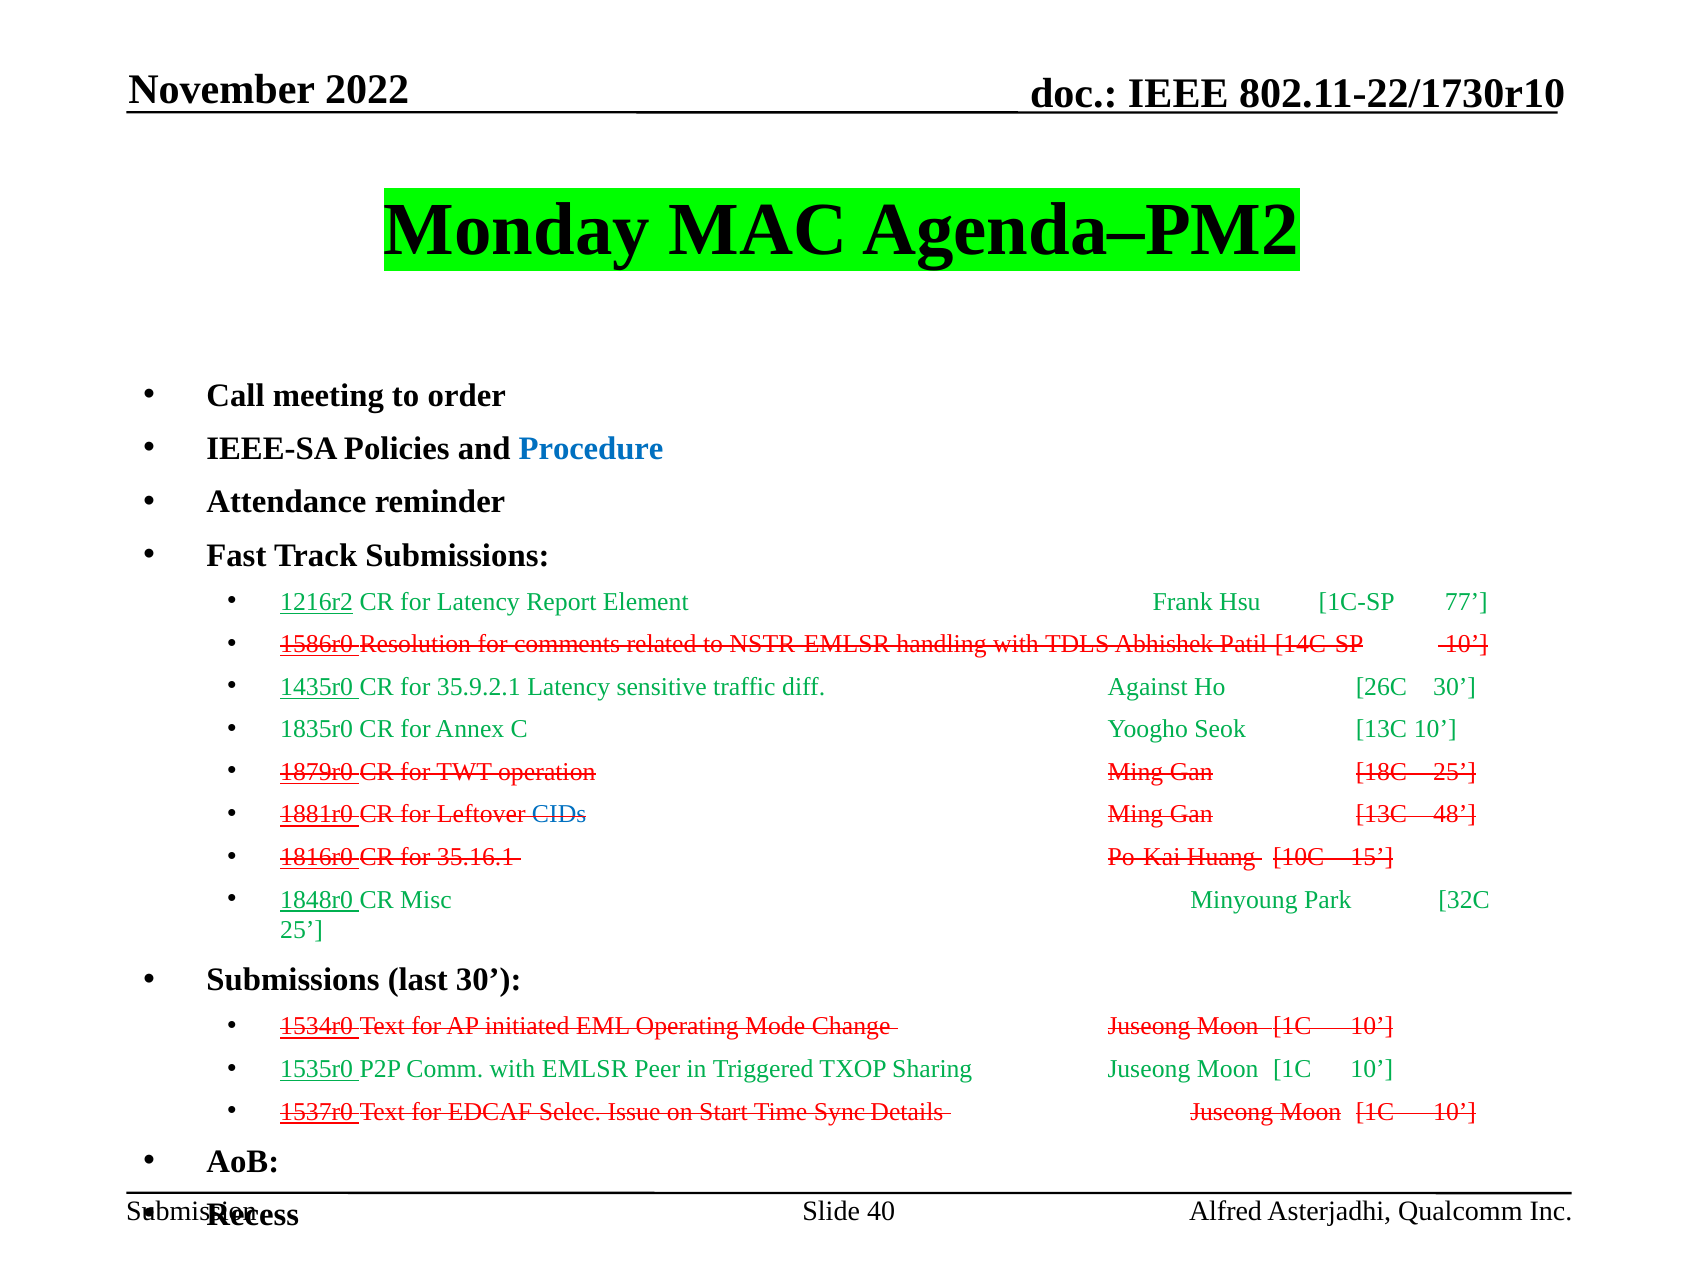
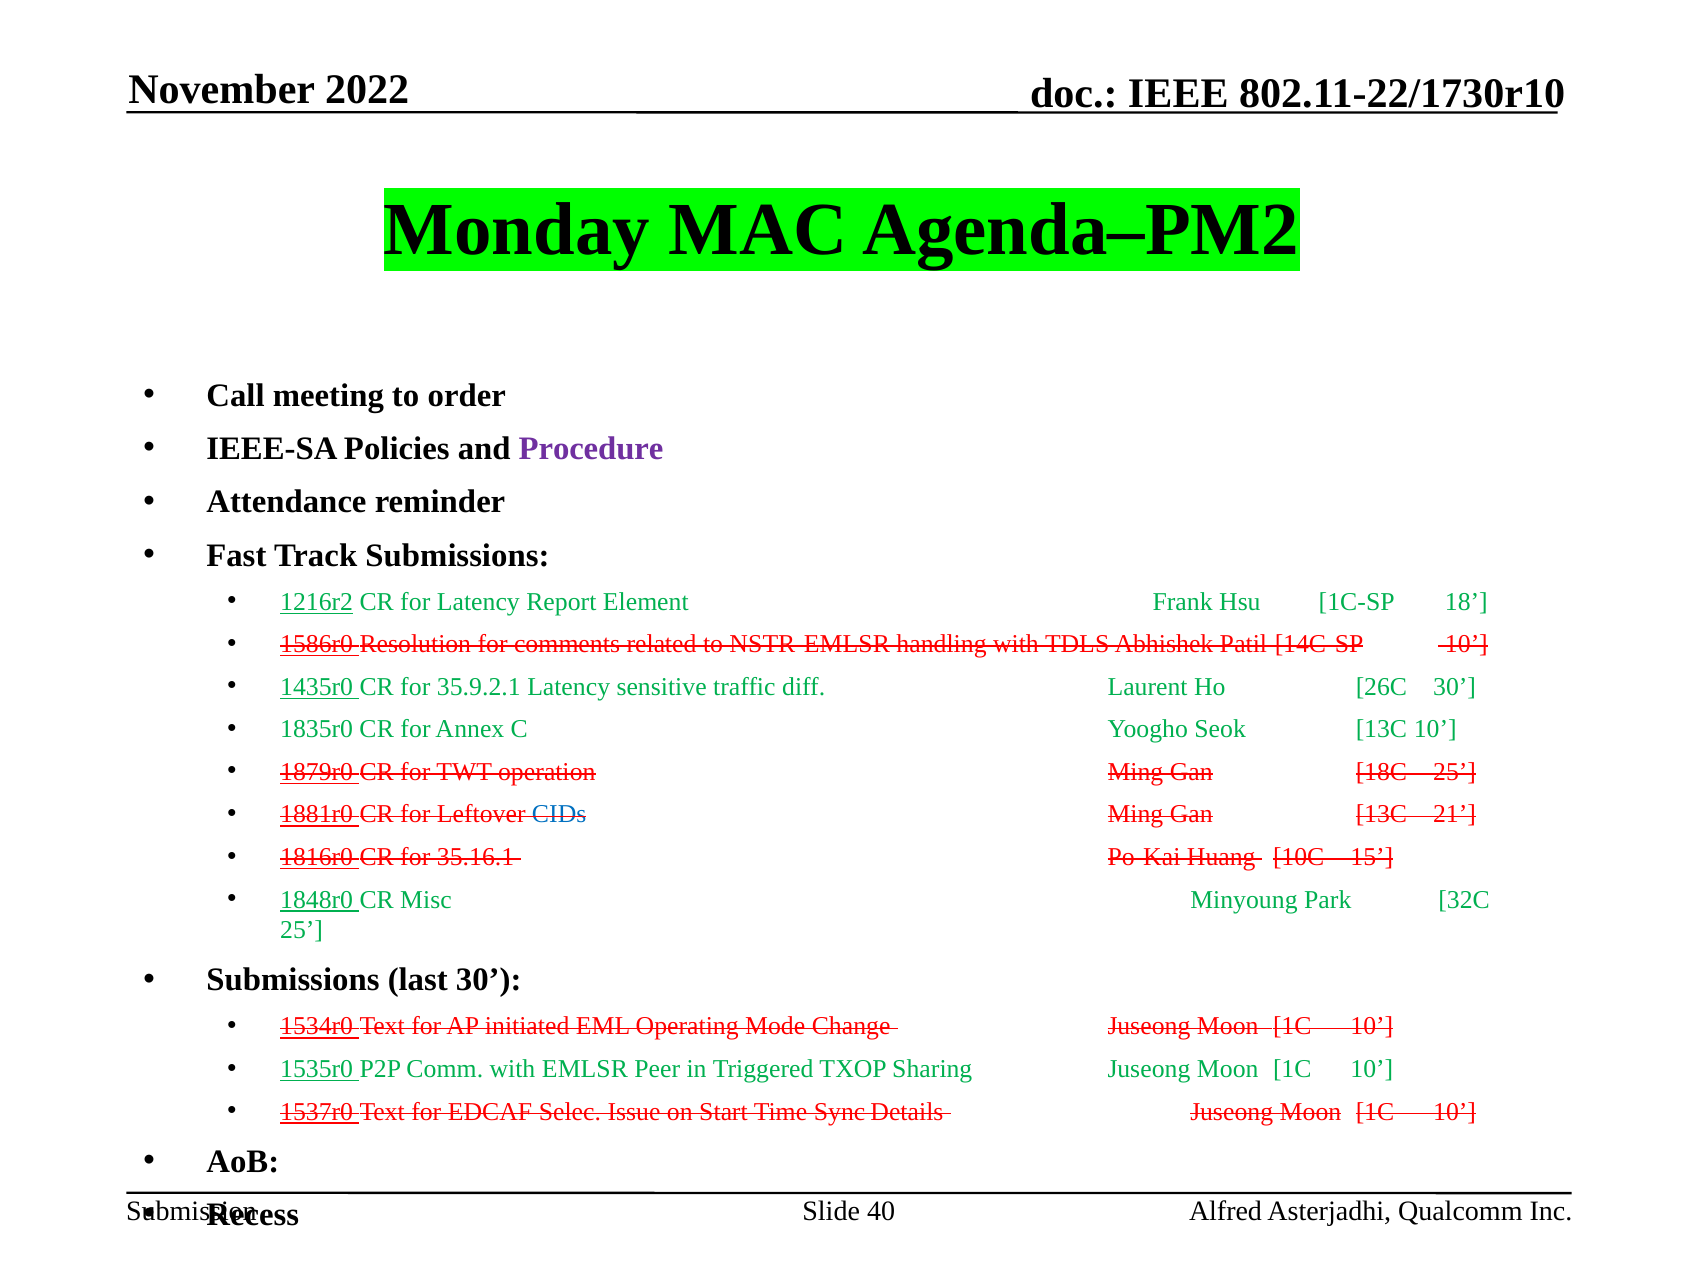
Procedure colour: blue -> purple
77: 77 -> 18
Against: Against -> Laurent
48: 48 -> 21
